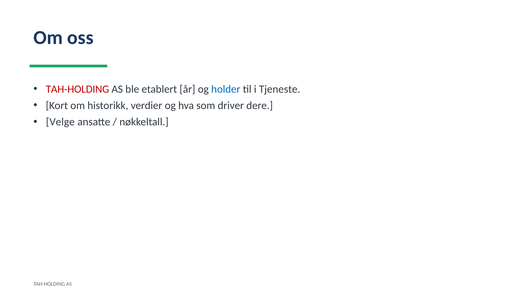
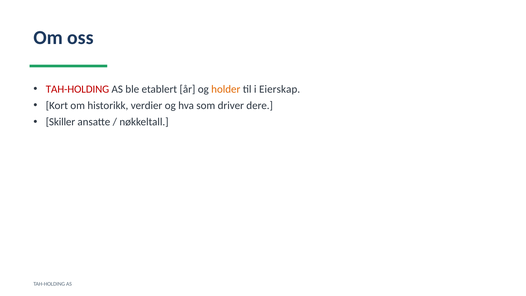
holder colour: blue -> orange
Tjeneste: Tjeneste -> Eierskap
Velge: Velge -> Skiller
